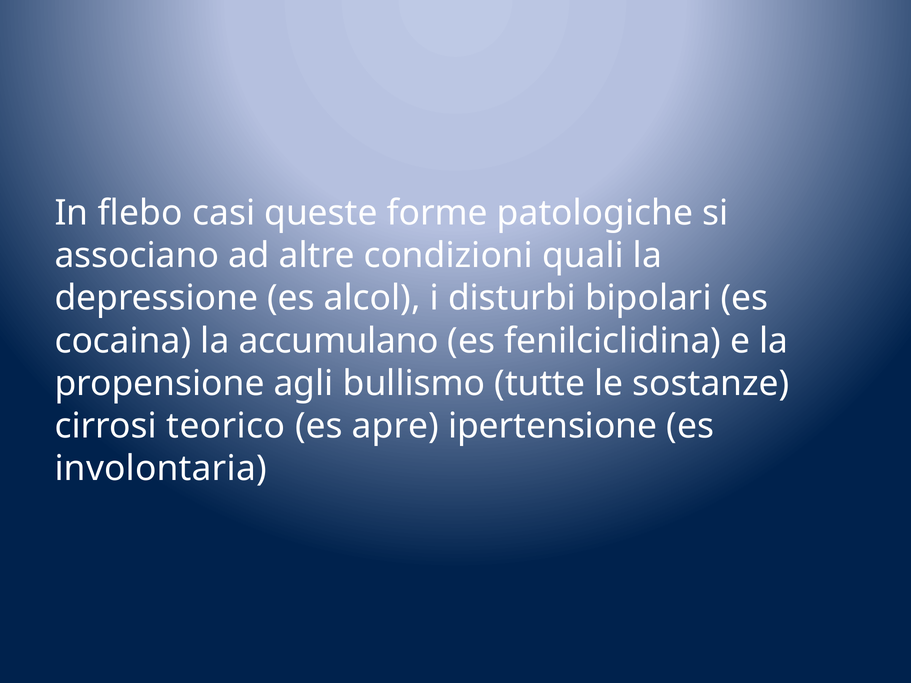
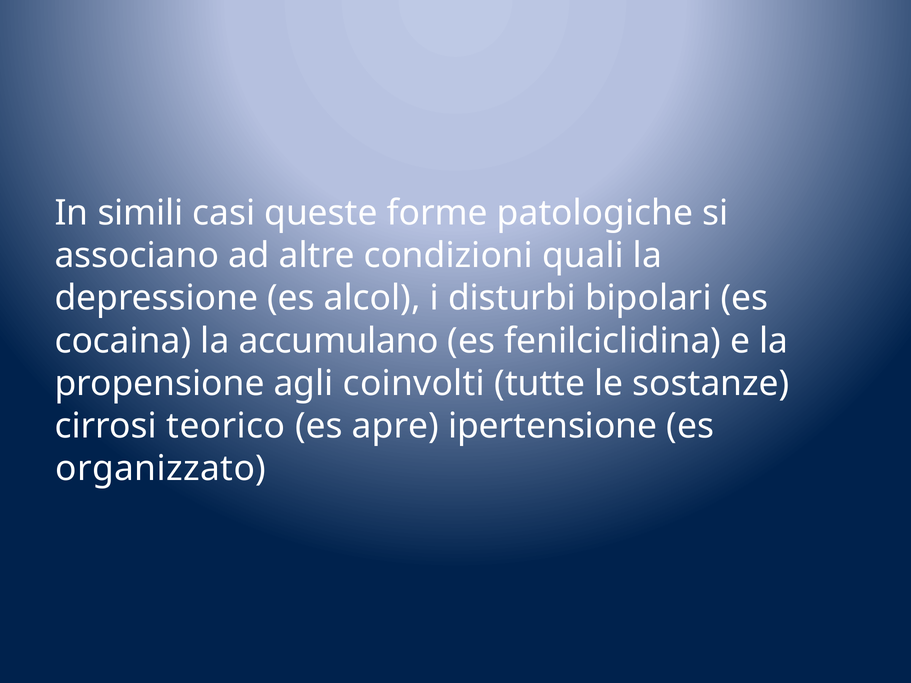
flebo: flebo -> simili
bullismo: bullismo -> coinvolti
involontaria: involontaria -> organizzato
